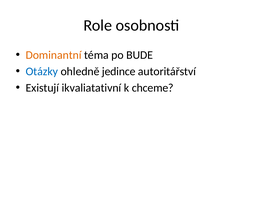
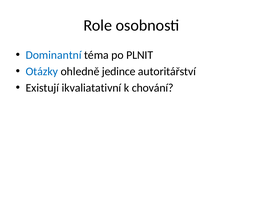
Dominantní colour: orange -> blue
BUDE: BUDE -> PLNIT
chceme: chceme -> chování
